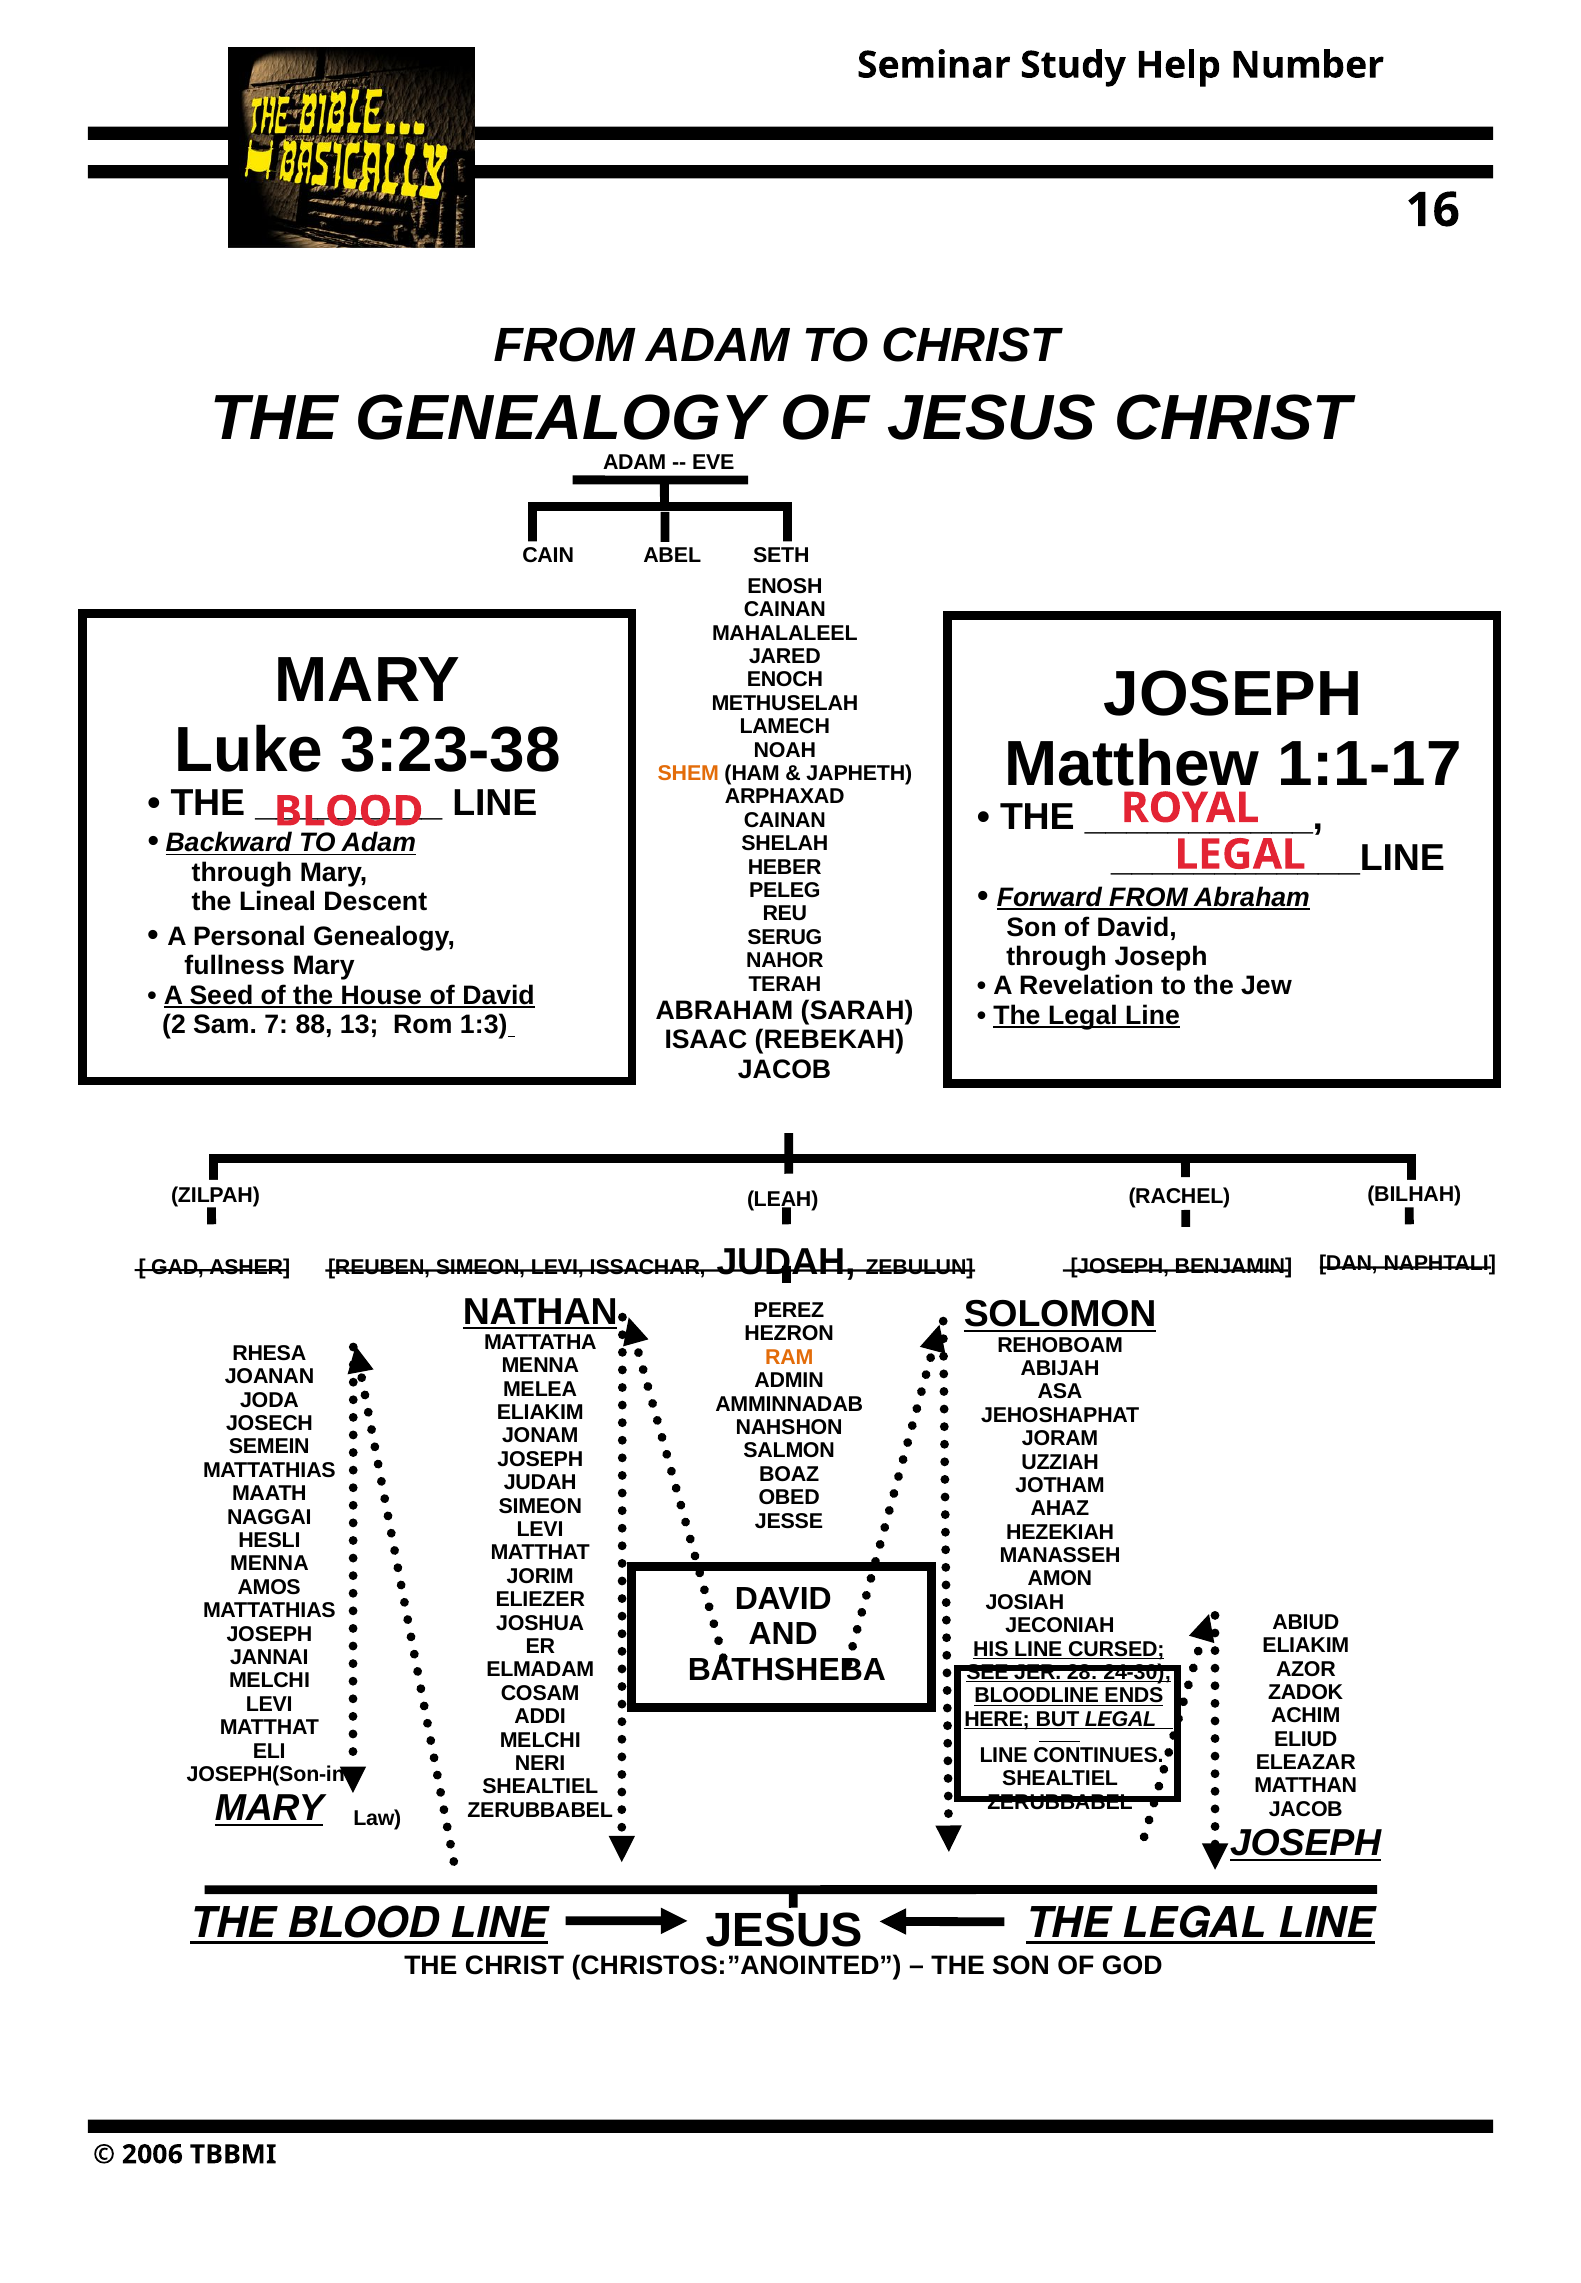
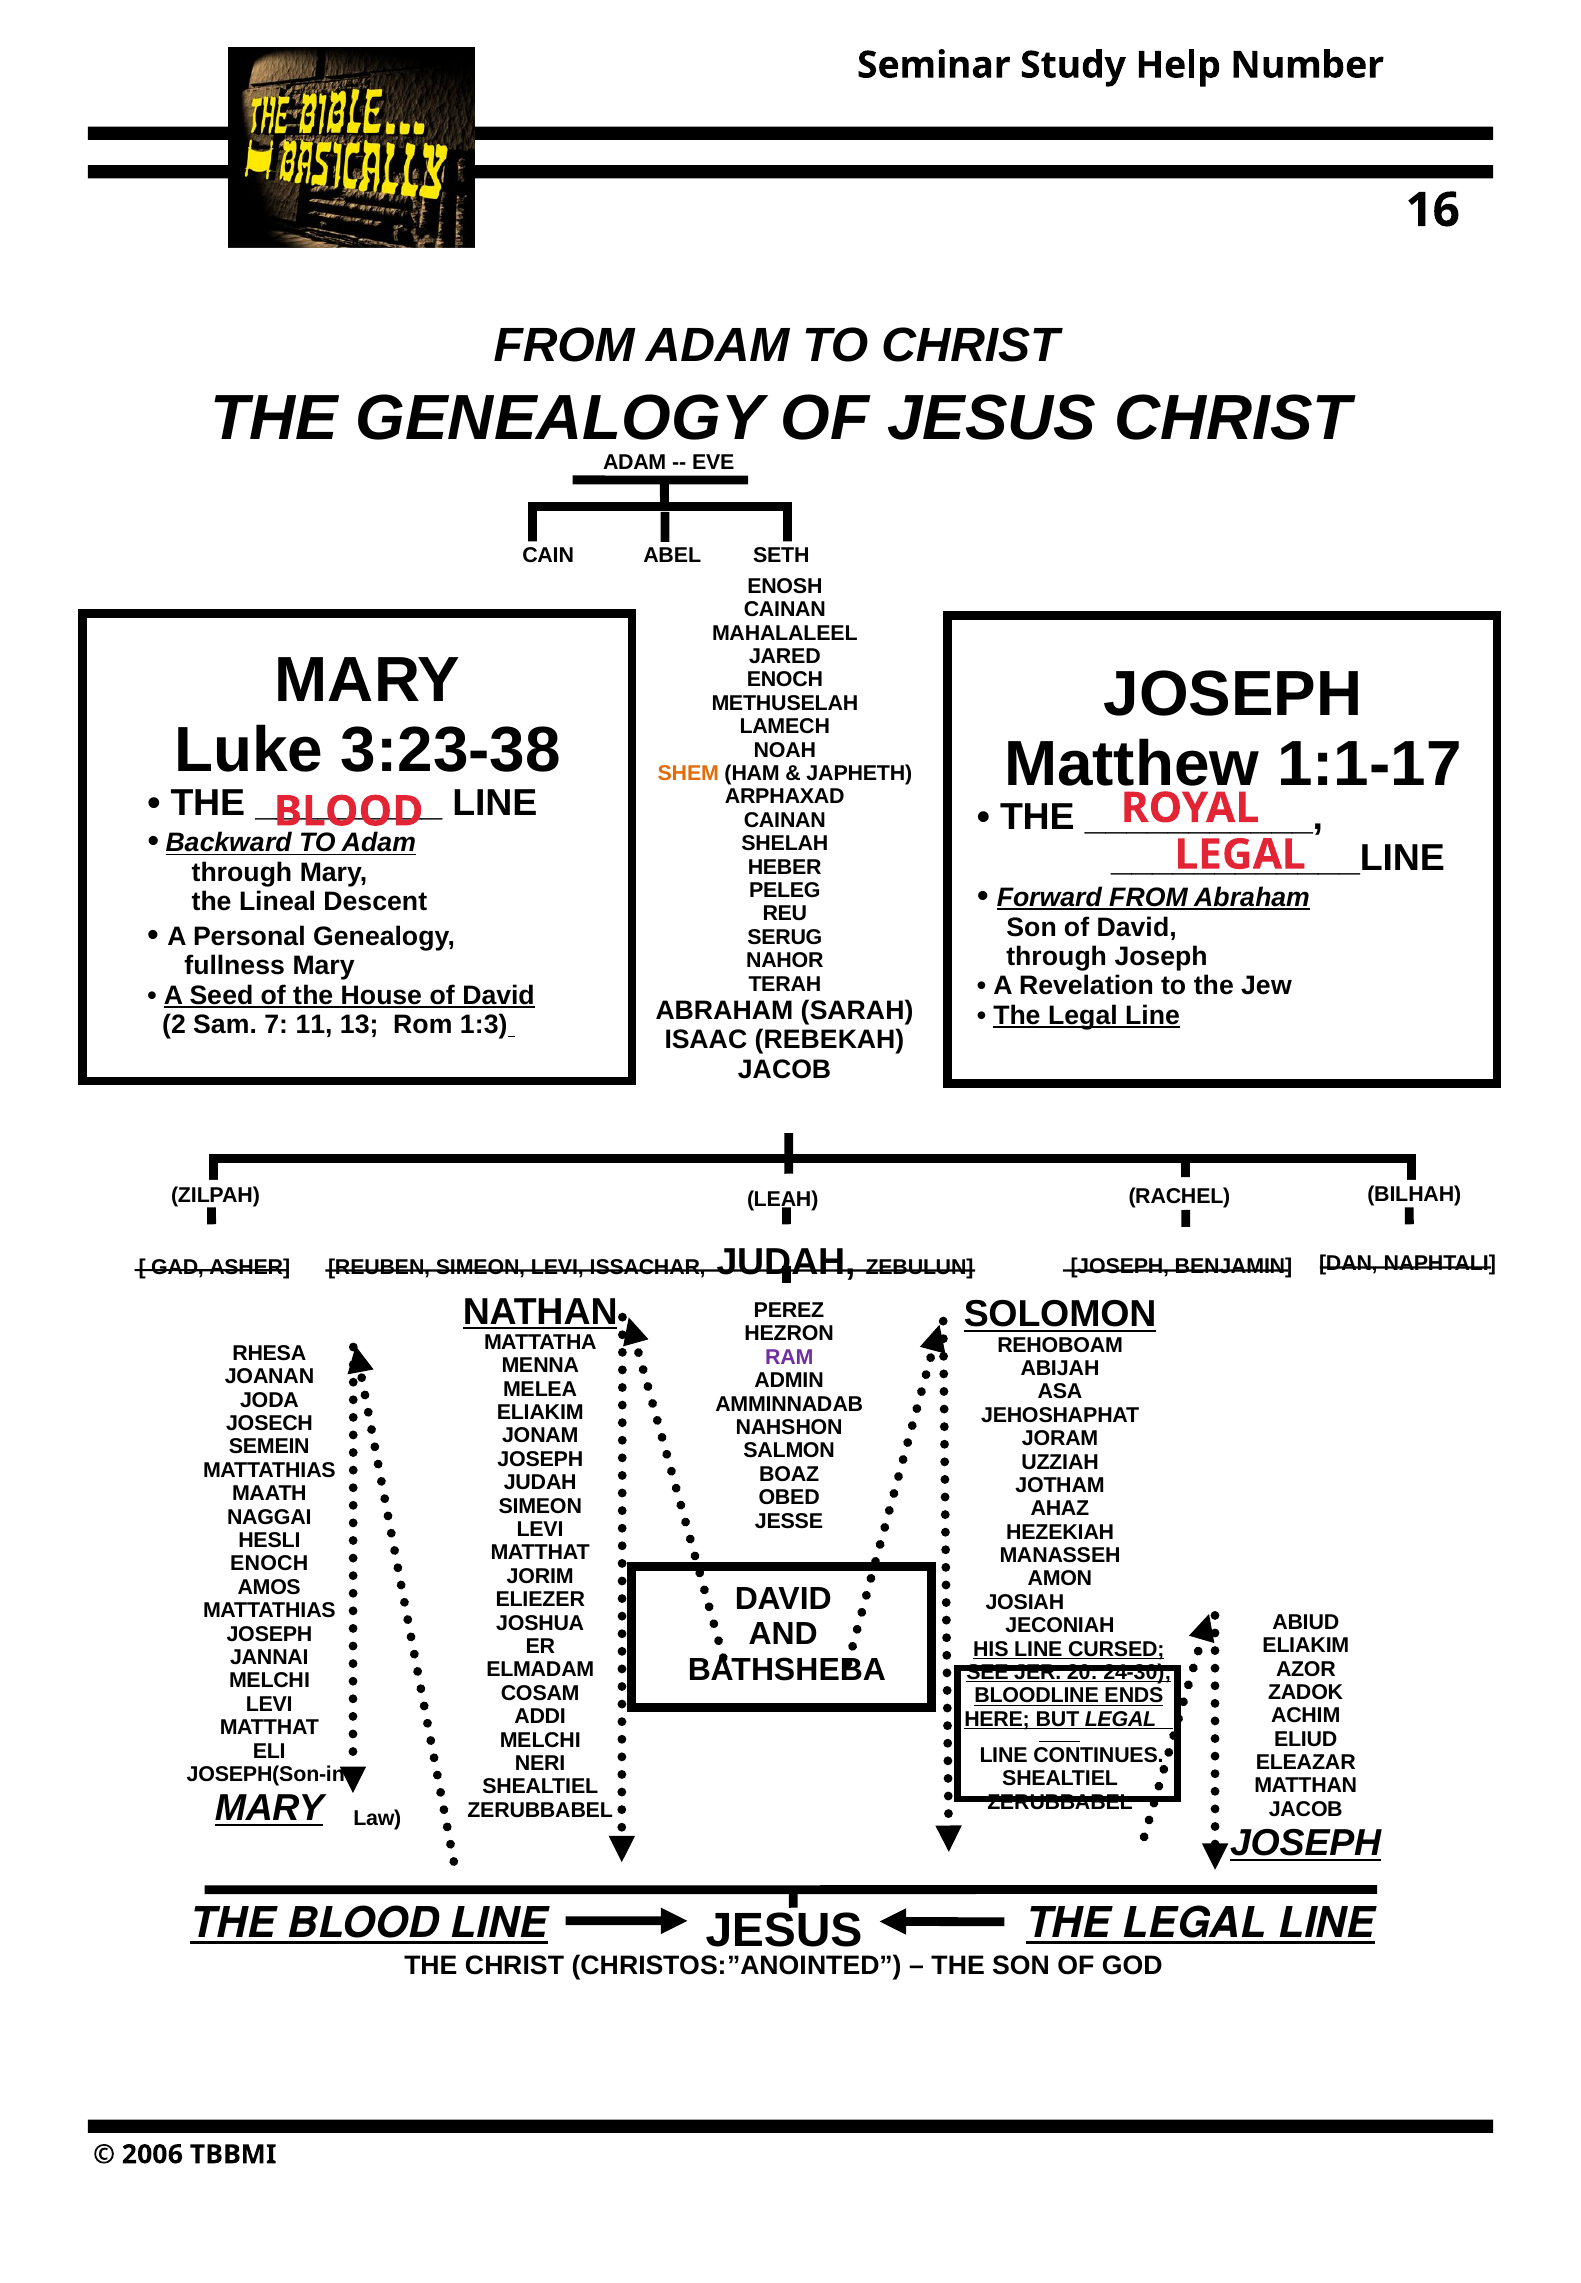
88: 88 -> 11
RAM colour: orange -> purple
MENNA at (269, 1564): MENNA -> ENOCH
28: 28 -> 20
